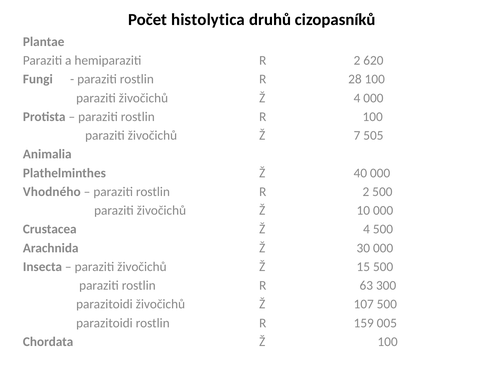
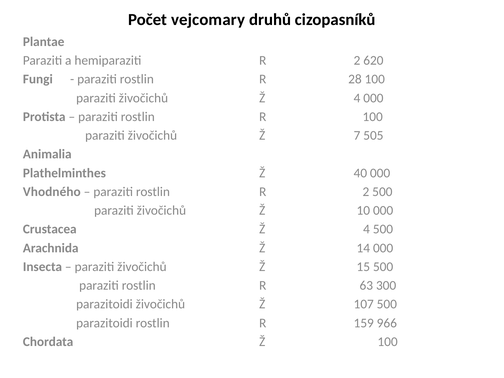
histolytica: histolytica -> vejcomary
30: 30 -> 14
005: 005 -> 966
